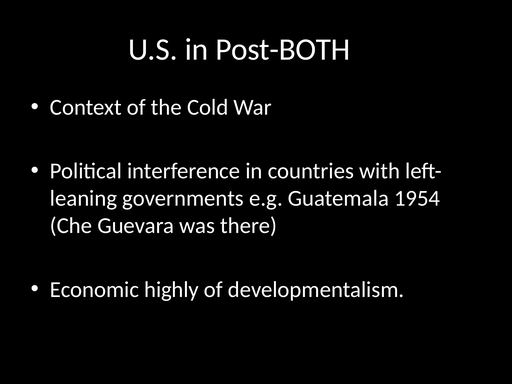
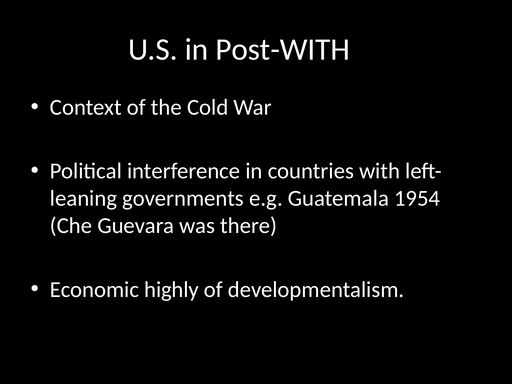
Post-BOTH: Post-BOTH -> Post-WITH
